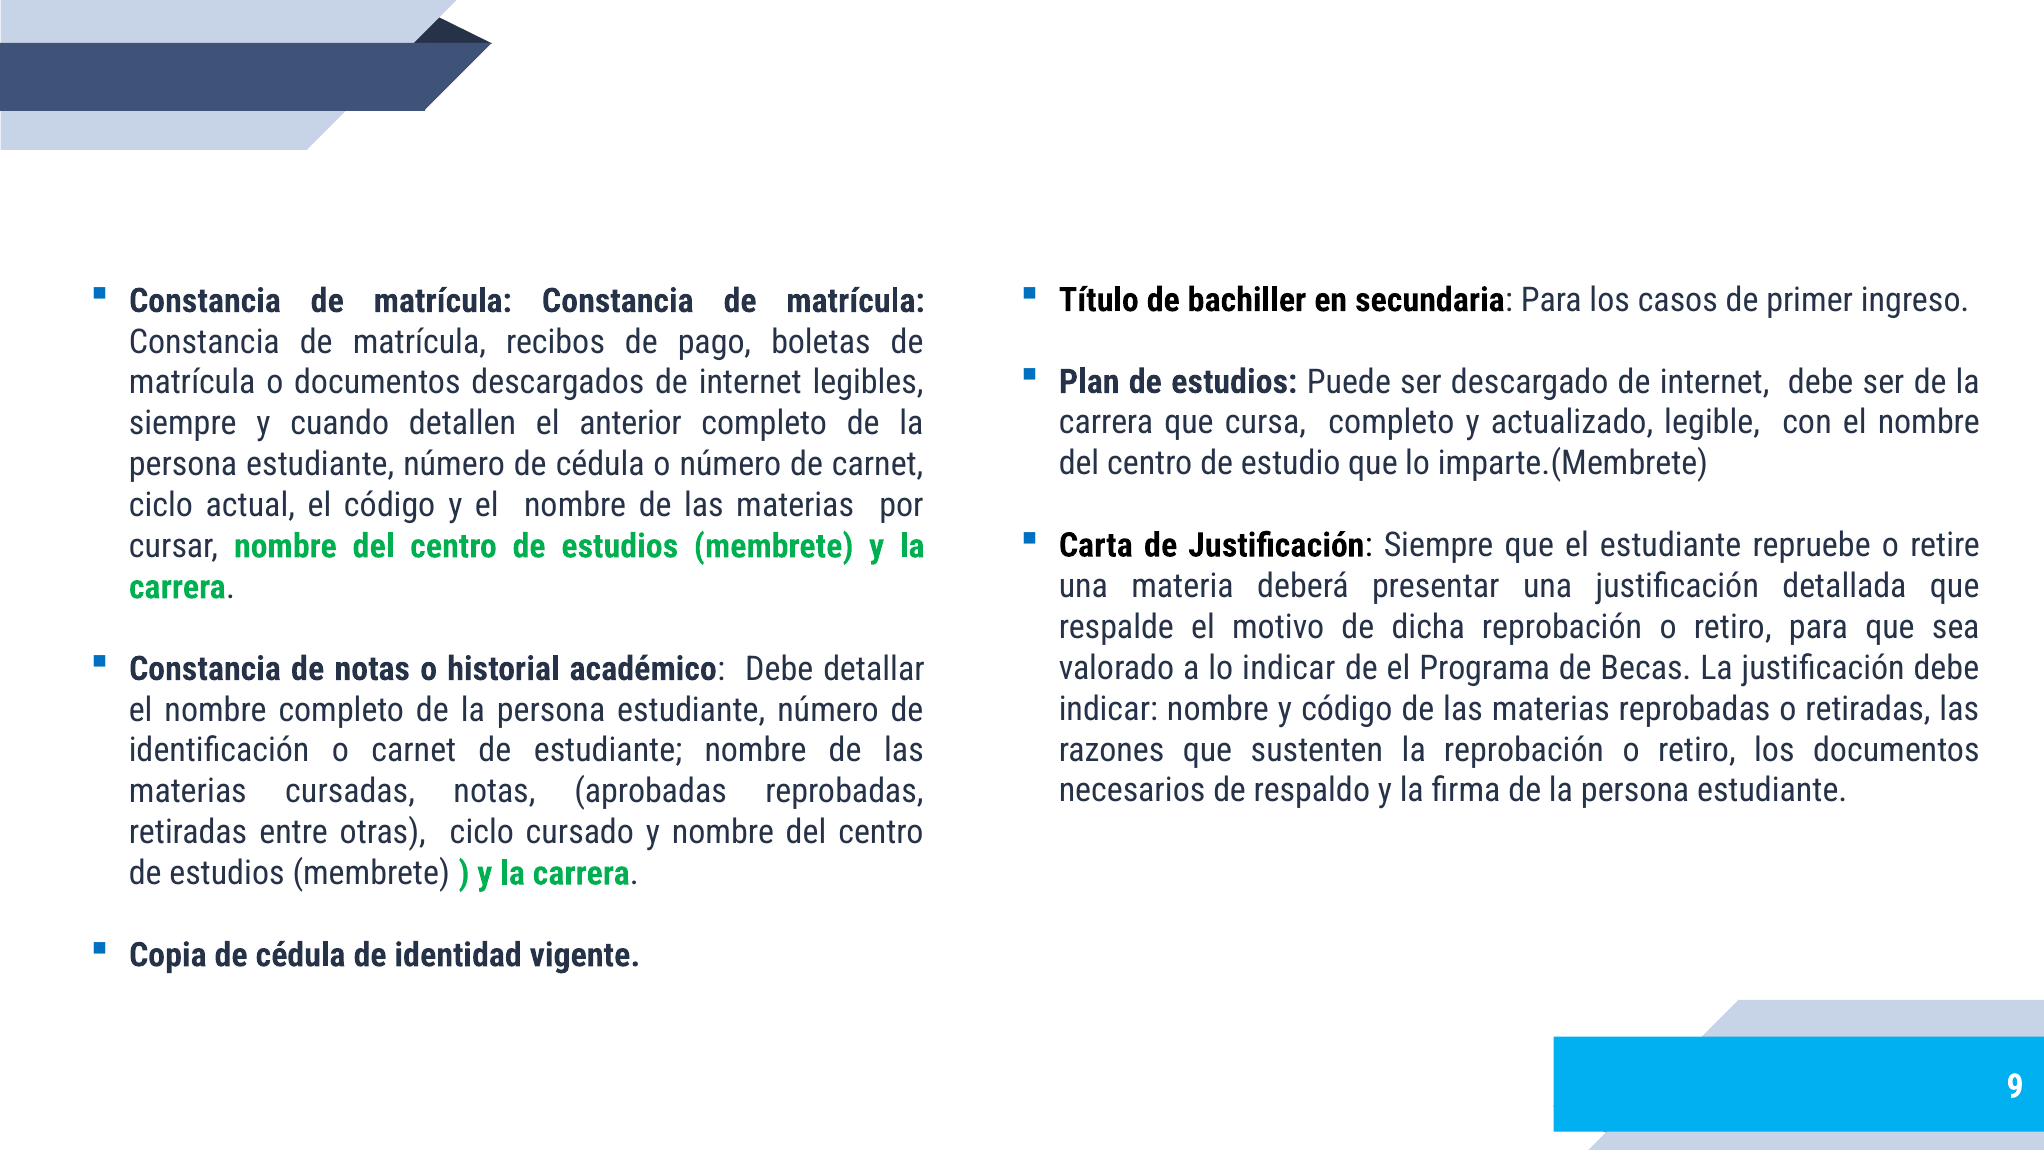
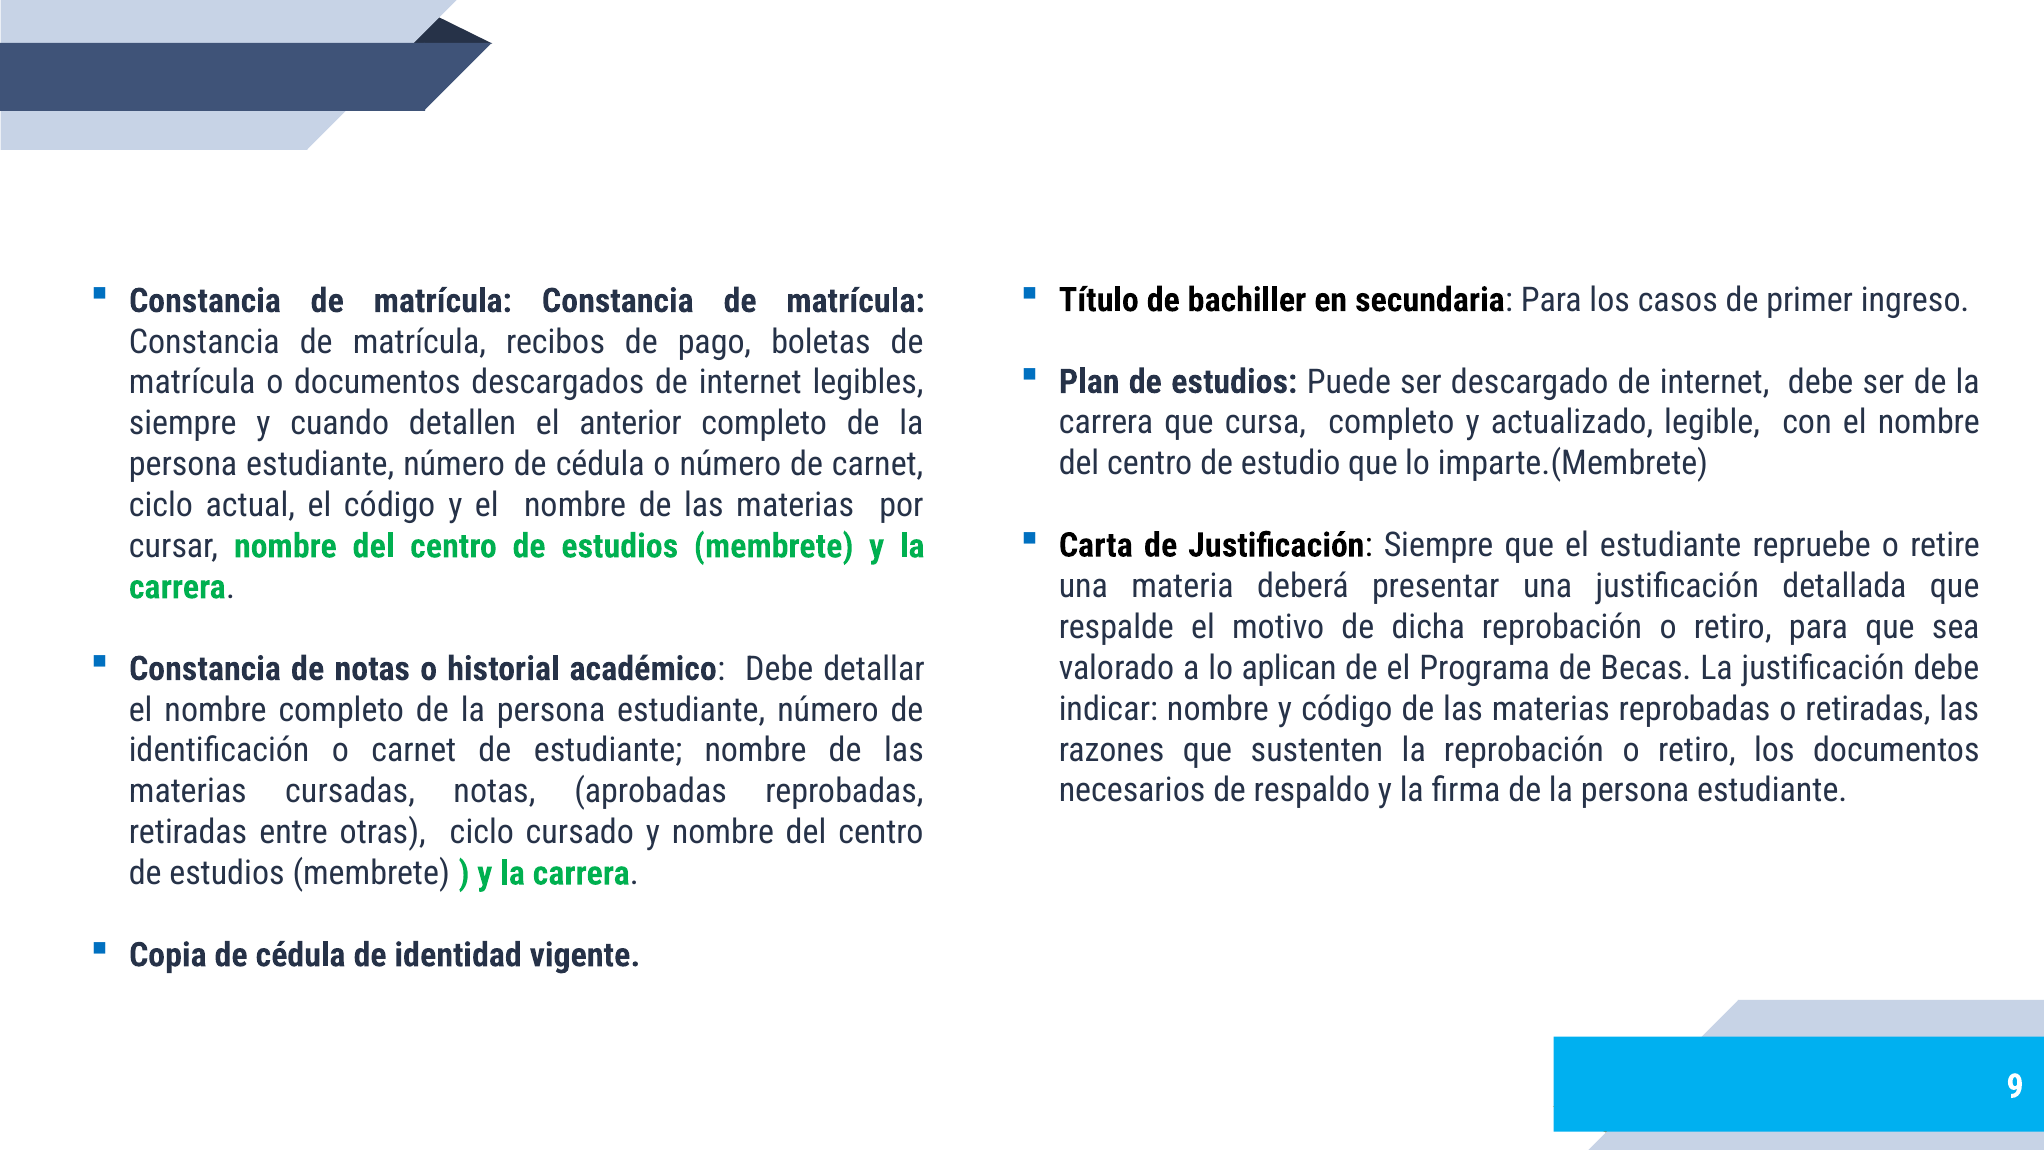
lo indicar: indicar -> aplican
